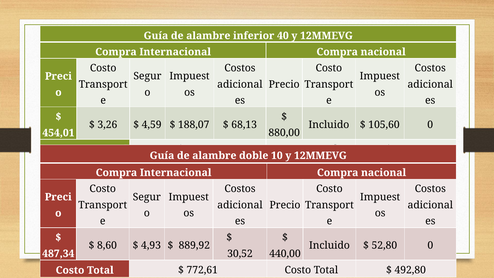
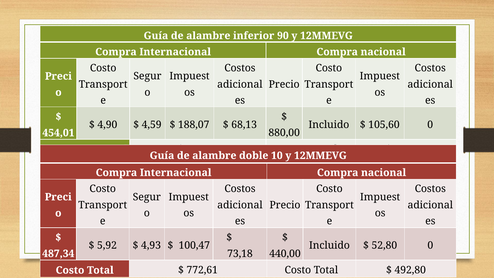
40: 40 -> 90
3,26: 3,26 -> 4,90
8,60: 8,60 -> 5,92
889,92: 889,92 -> 100,47
30,52: 30,52 -> 73,18
